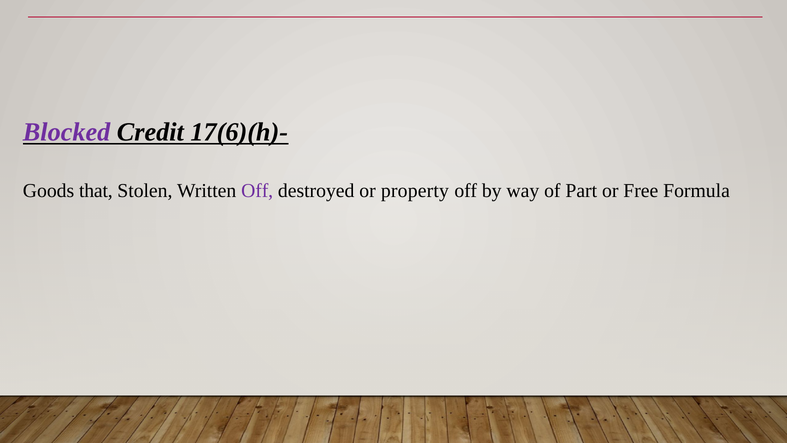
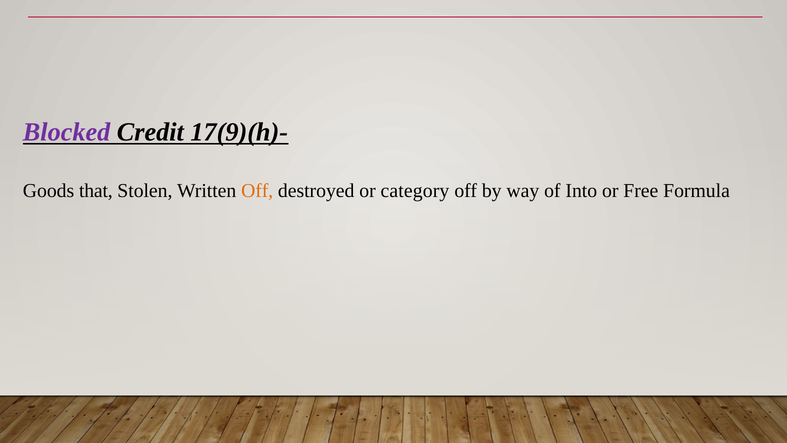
17(6)(h)-: 17(6)(h)- -> 17(9)(h)-
Off at (257, 191) colour: purple -> orange
property: property -> category
Part: Part -> Into
